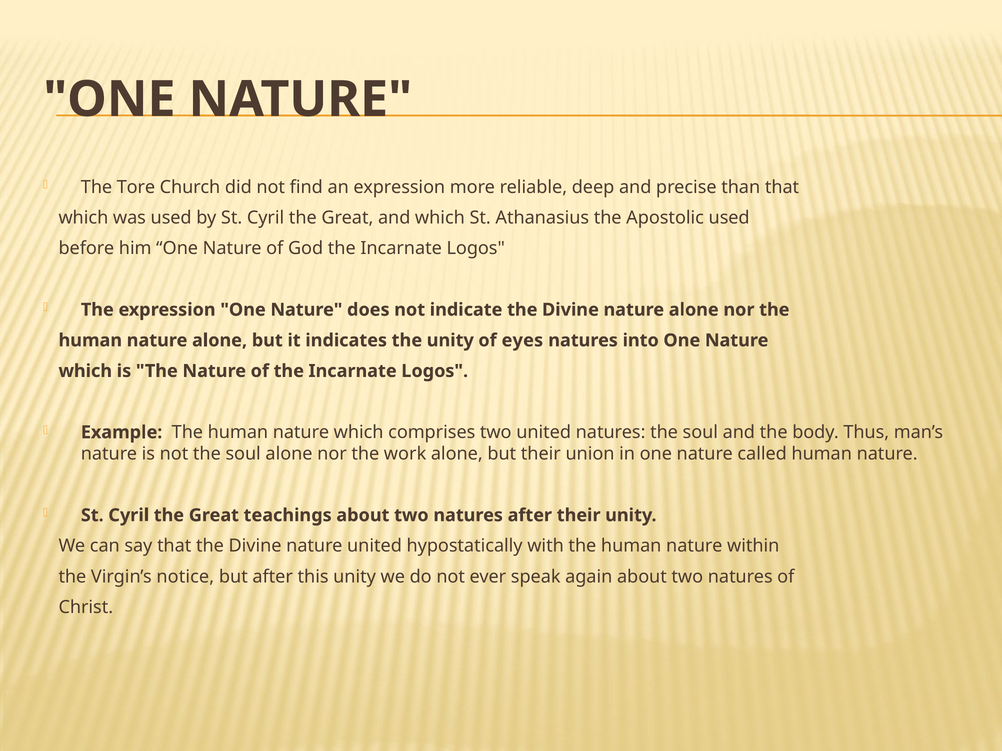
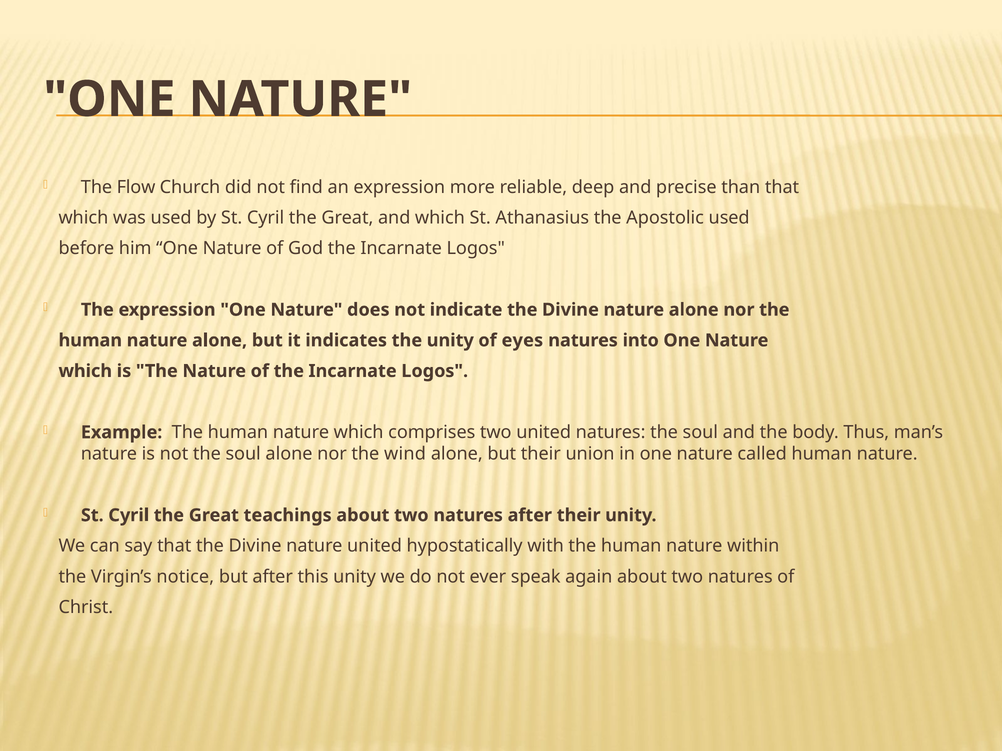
Tore: Tore -> Flow
work: work -> wind
